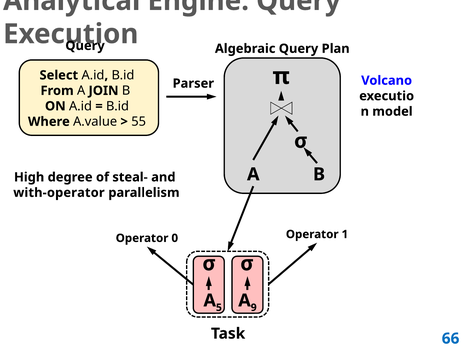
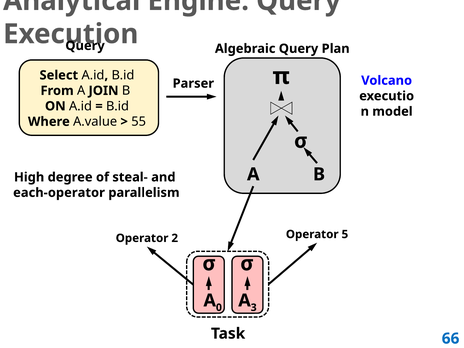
with-operator: with-operator -> each-operator
1: 1 -> 5
0: 0 -> 2
5: 5 -> 0
9: 9 -> 3
